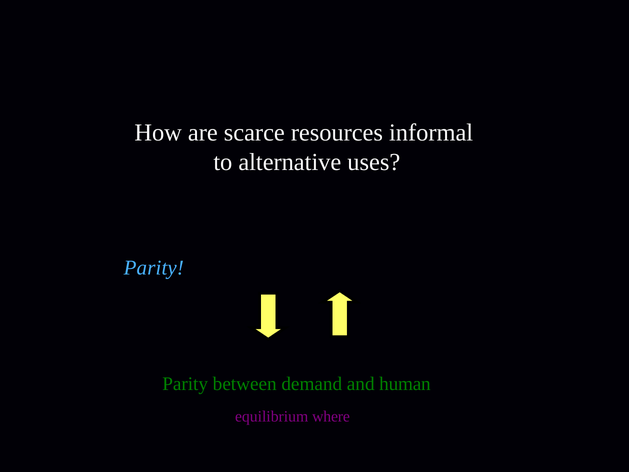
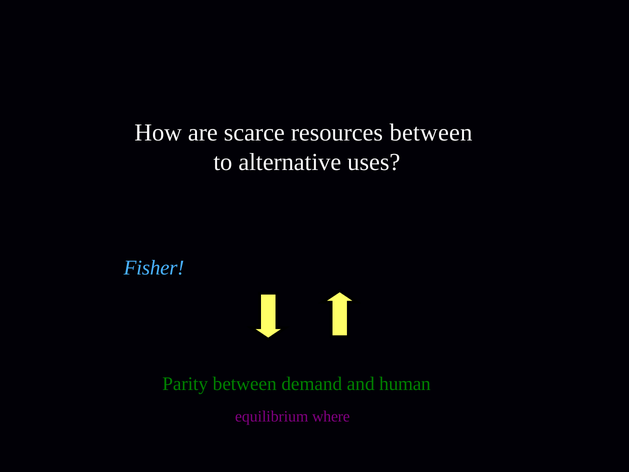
resources informal: informal -> between
Parity at (154, 268): Parity -> Fisher
